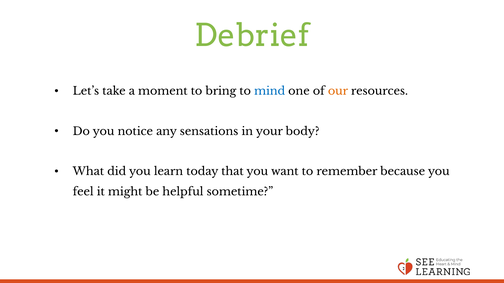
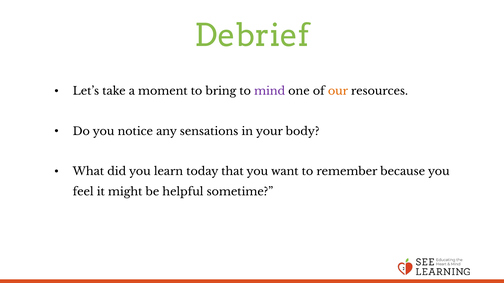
mind colour: blue -> purple
